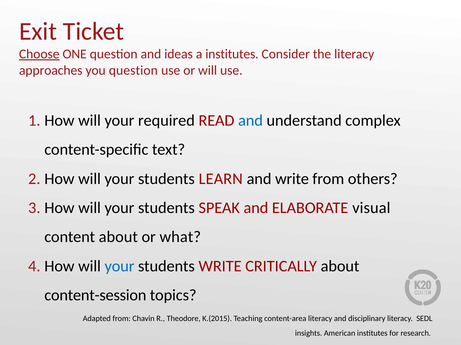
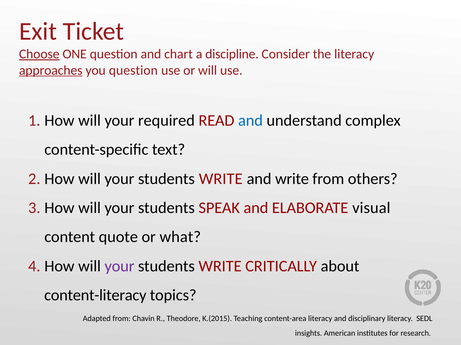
ideas: ideas -> chart
a institutes: institutes -> discipline
approaches underline: none -> present
LEARN at (221, 179): LEARN -> WRITE
content about: about -> quote
your at (119, 267) colour: blue -> purple
content-session: content-session -> content-literacy
